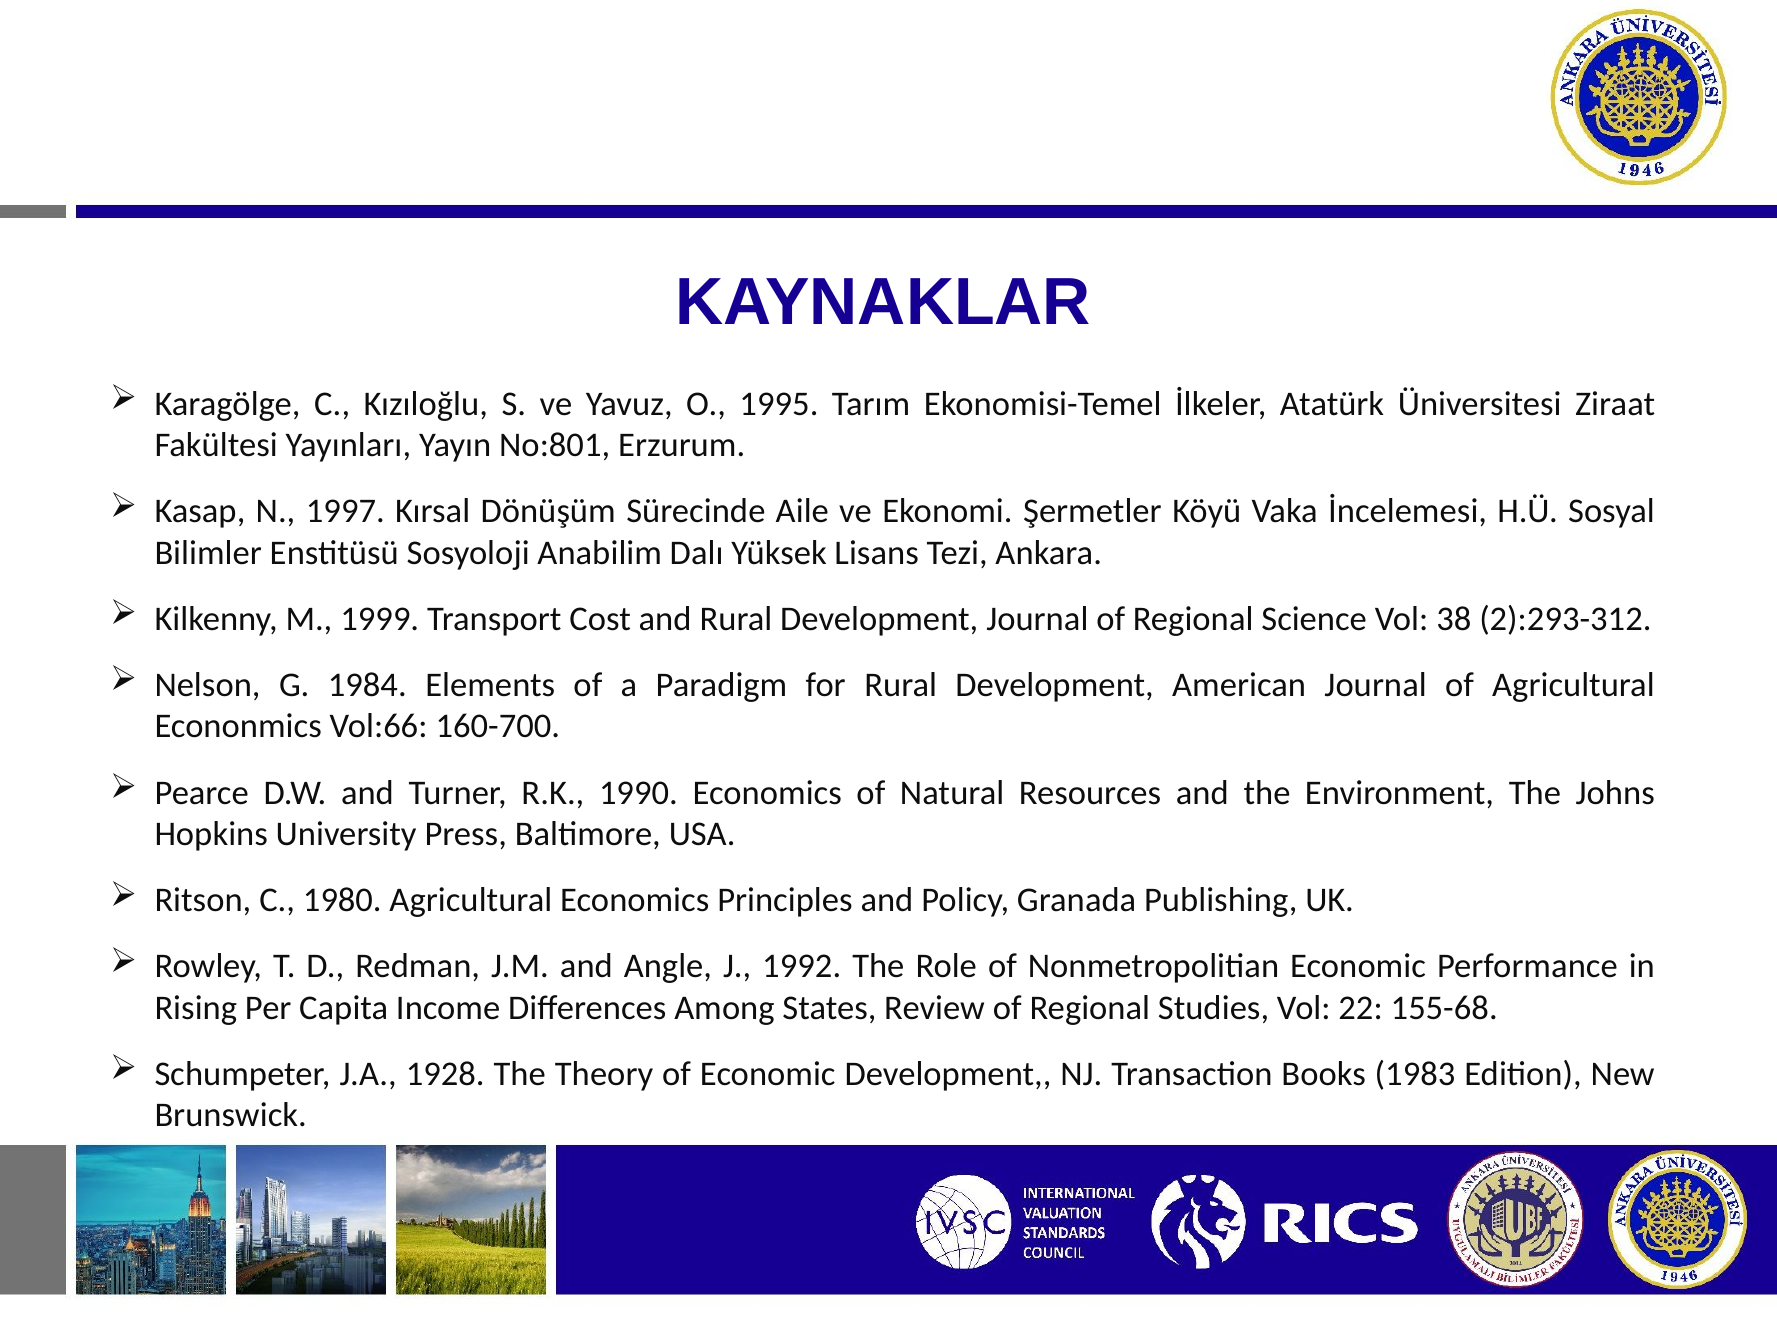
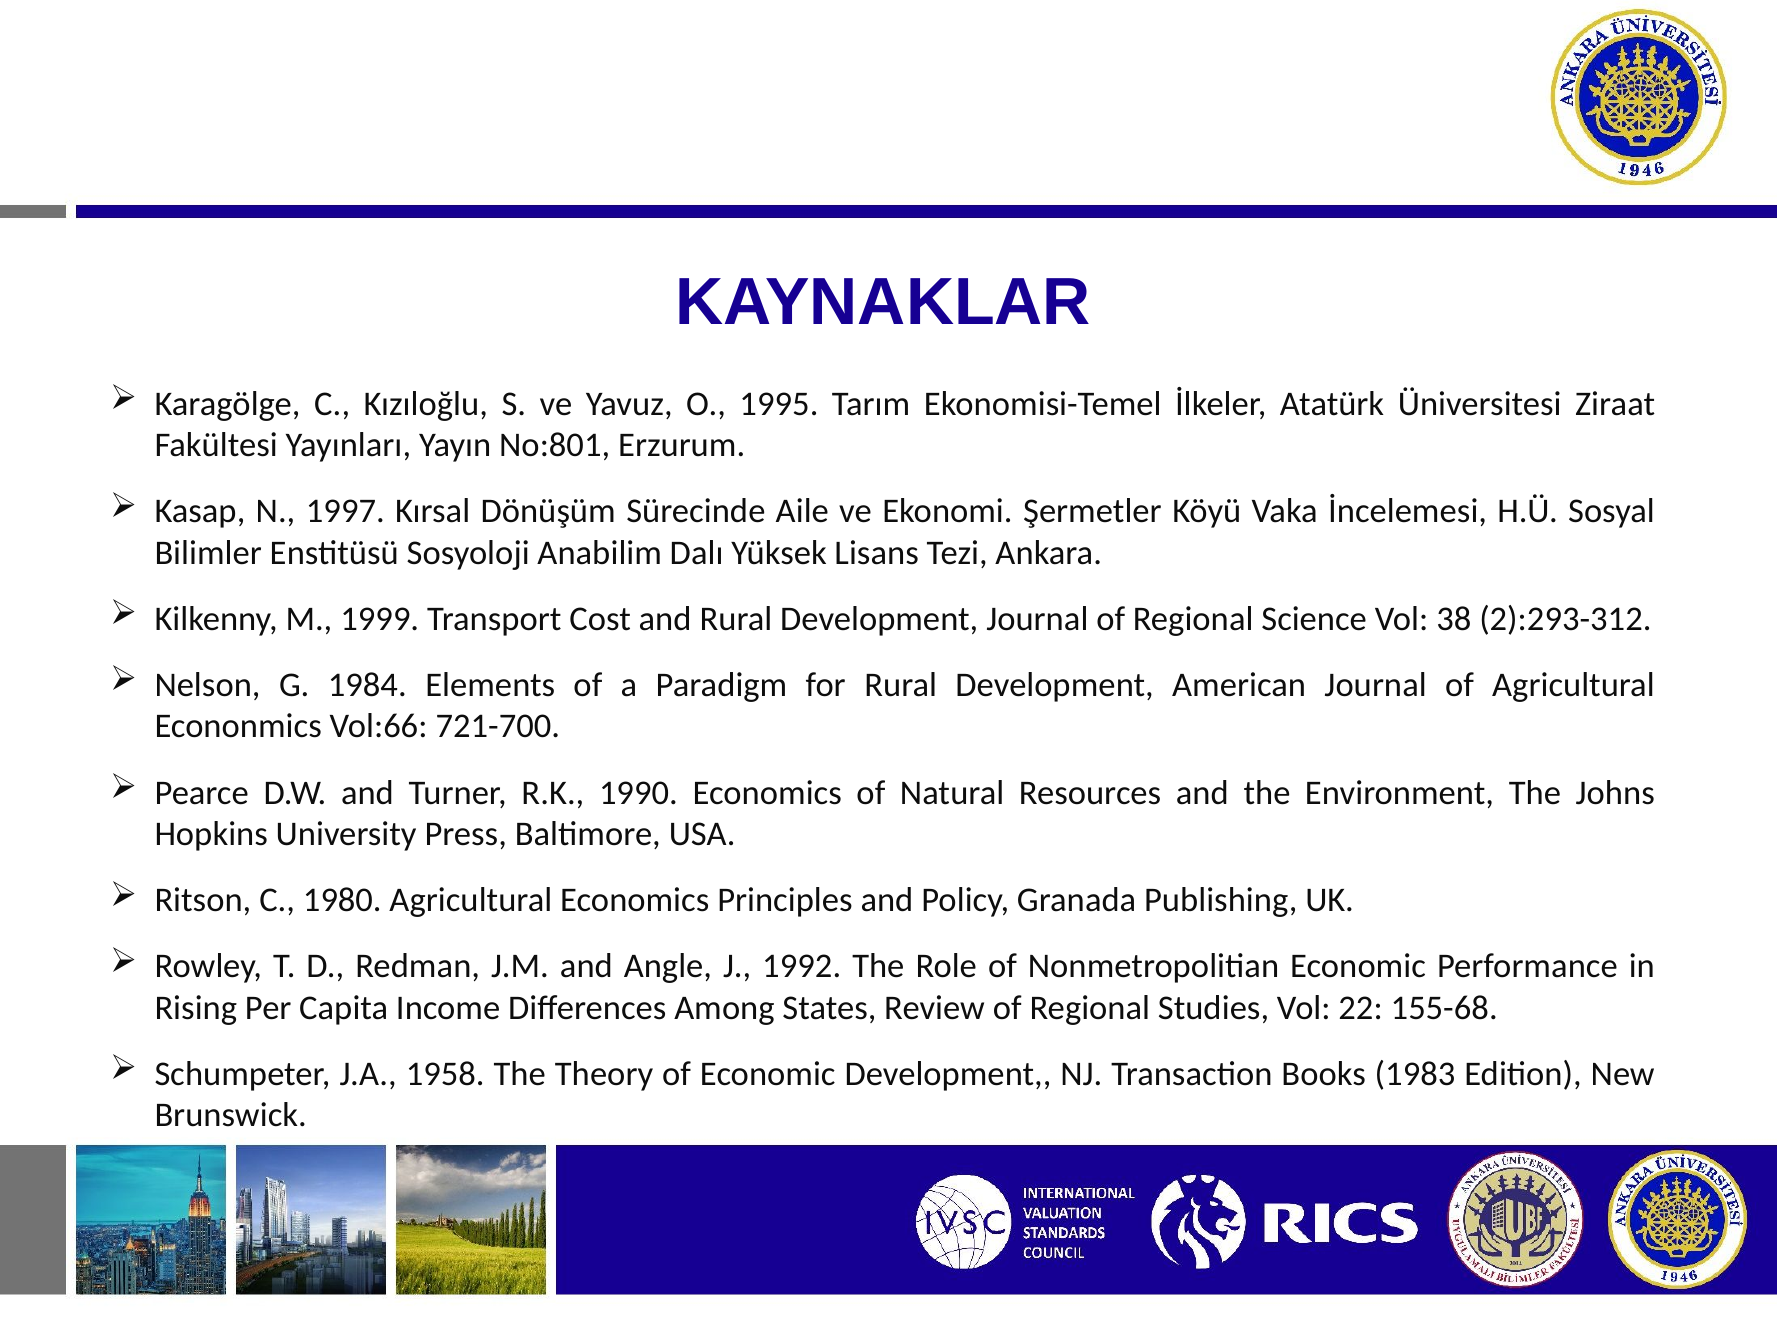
160-700: 160-700 -> 721-700
1928: 1928 -> 1958
